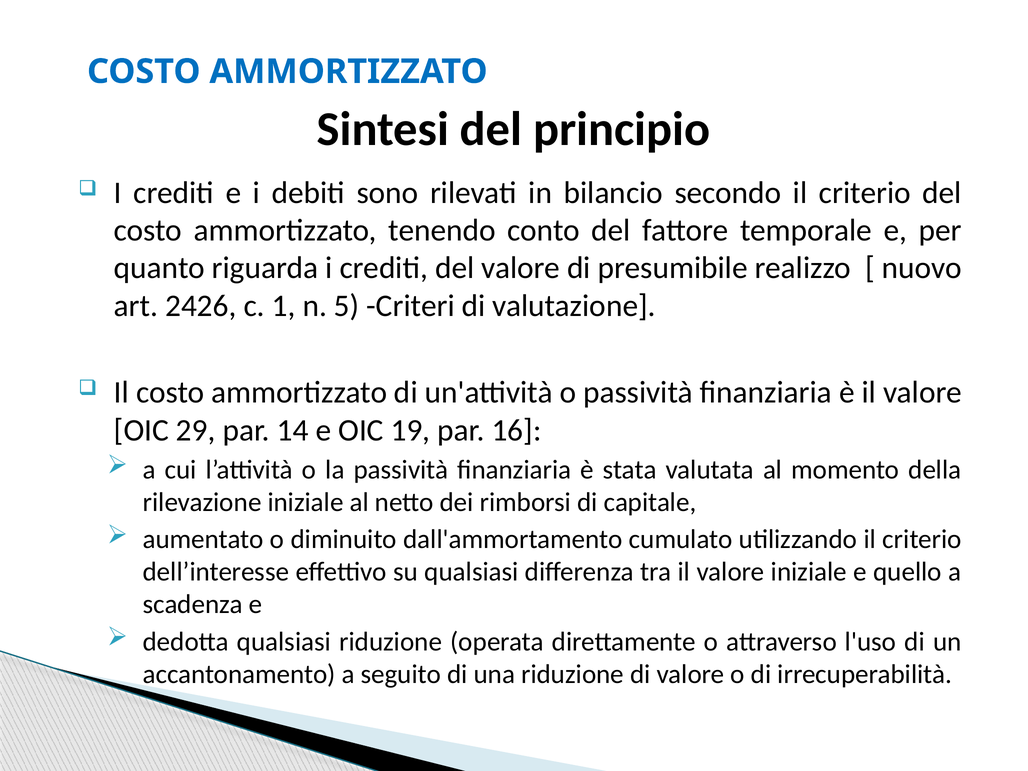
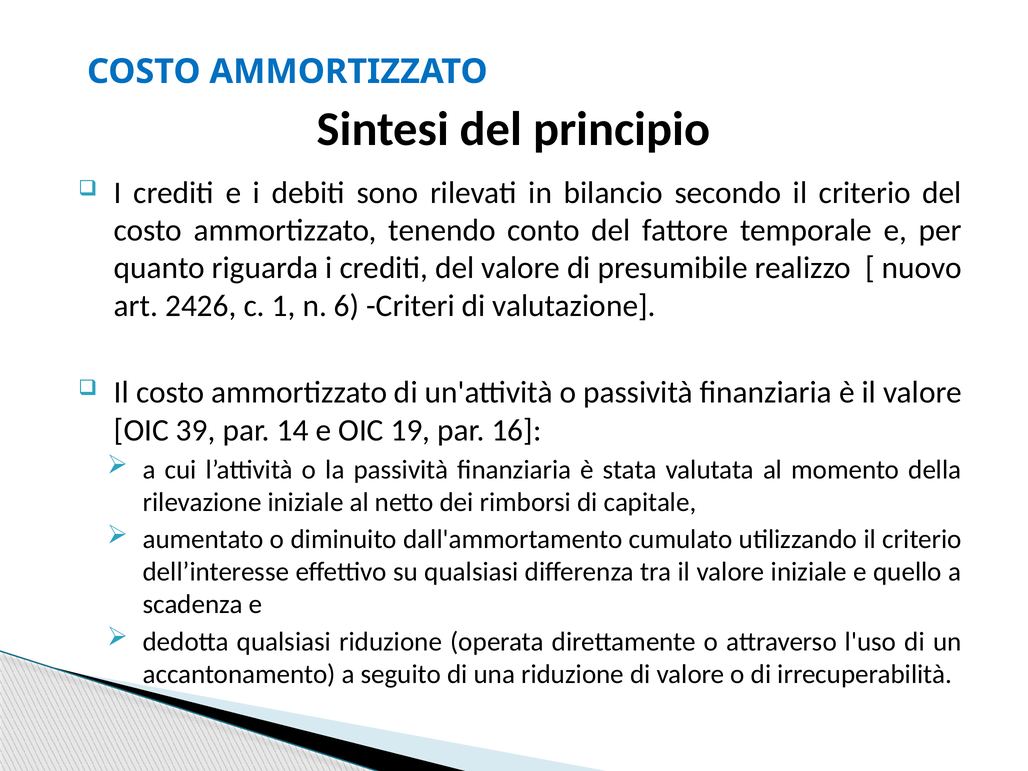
5: 5 -> 6
29: 29 -> 39
